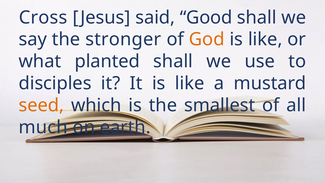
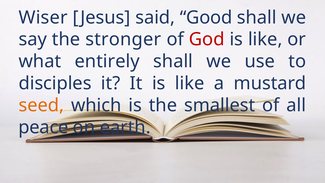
Cross: Cross -> Wiser
God colour: orange -> red
planted: planted -> entirely
much: much -> peace
